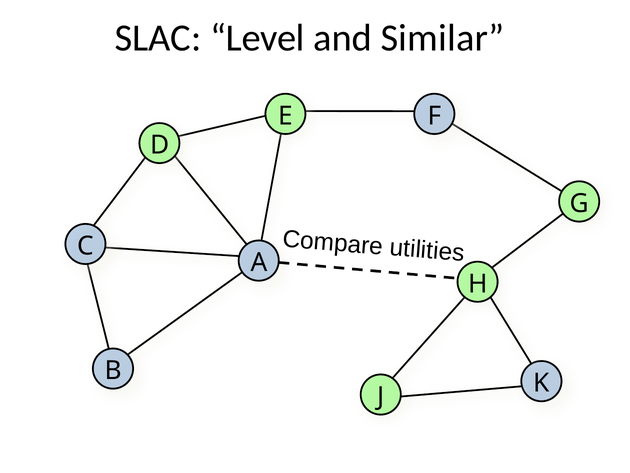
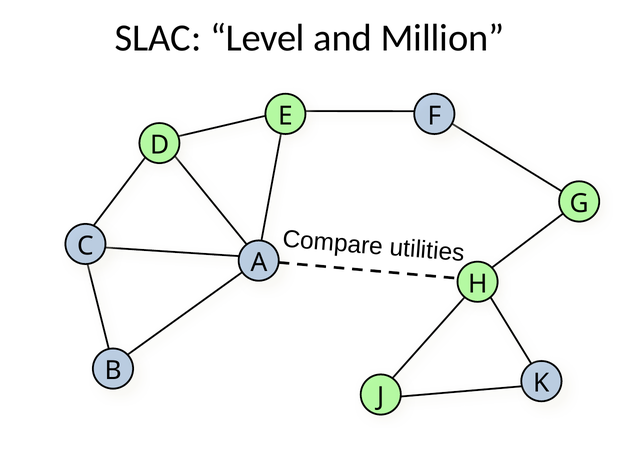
Similar: Similar -> Million
